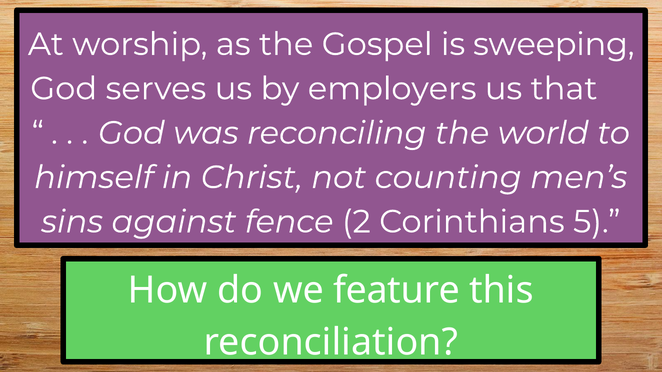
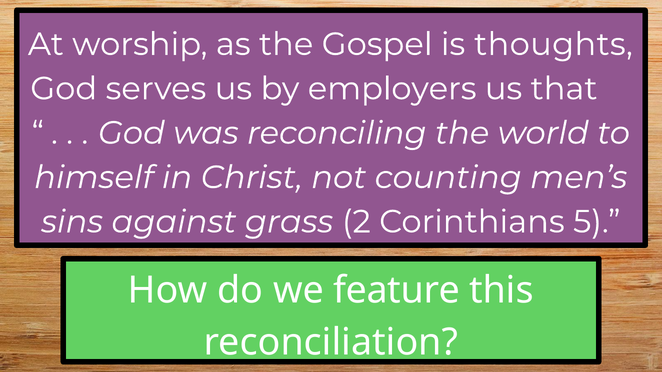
sweeping: sweeping -> thoughts
fence: fence -> grass
